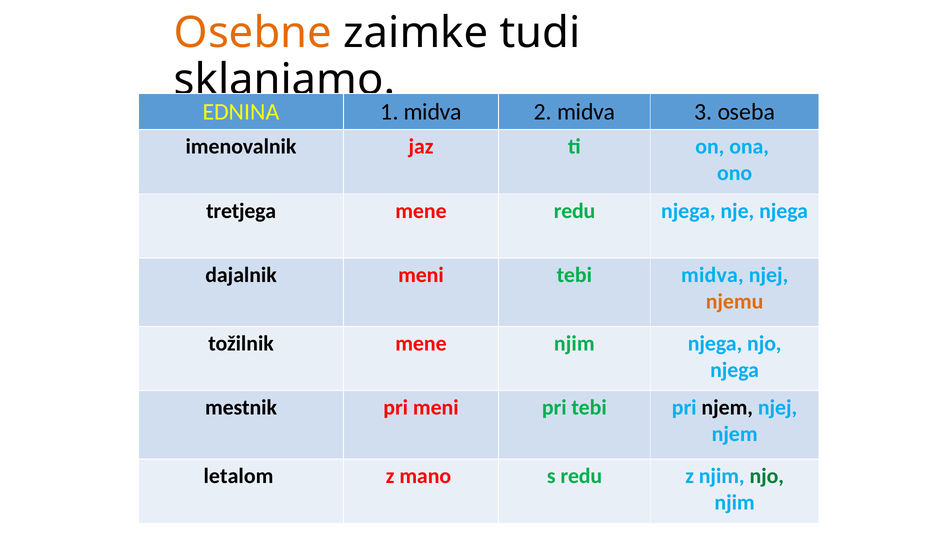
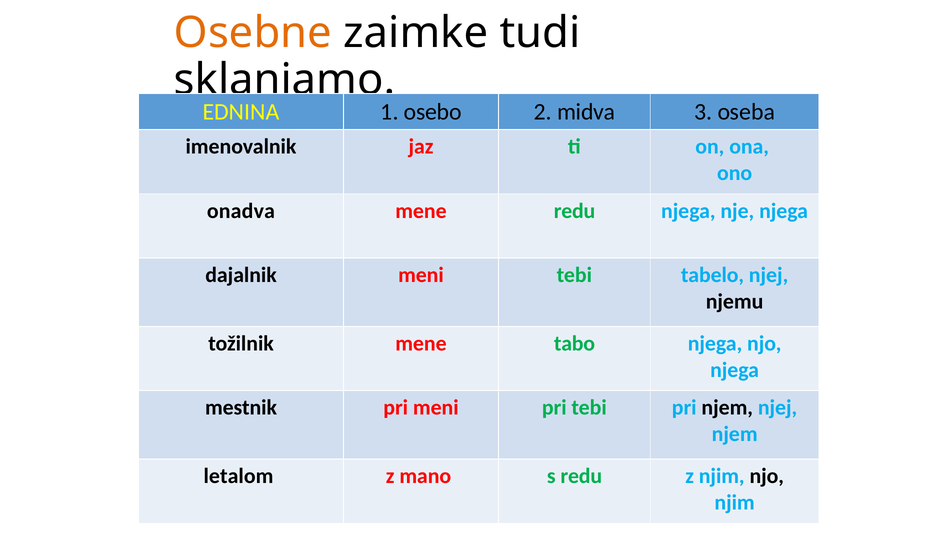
1 midva: midva -> osebo
tretjega: tretjega -> onadva
tebi midva: midva -> tabelo
njemu colour: orange -> black
mene njim: njim -> tabo
njo at (767, 477) colour: green -> black
